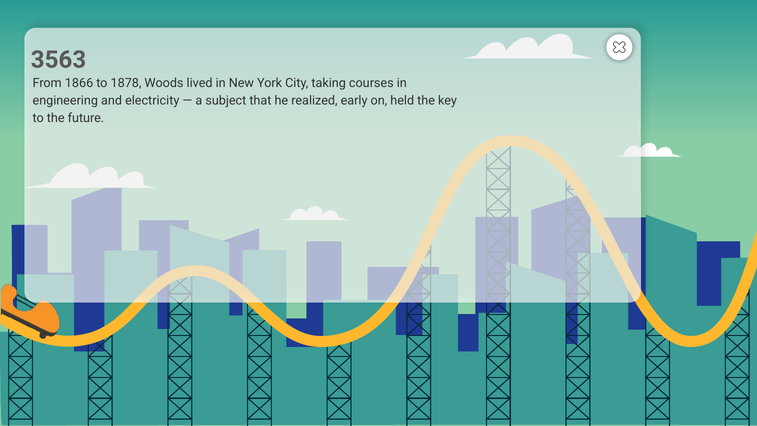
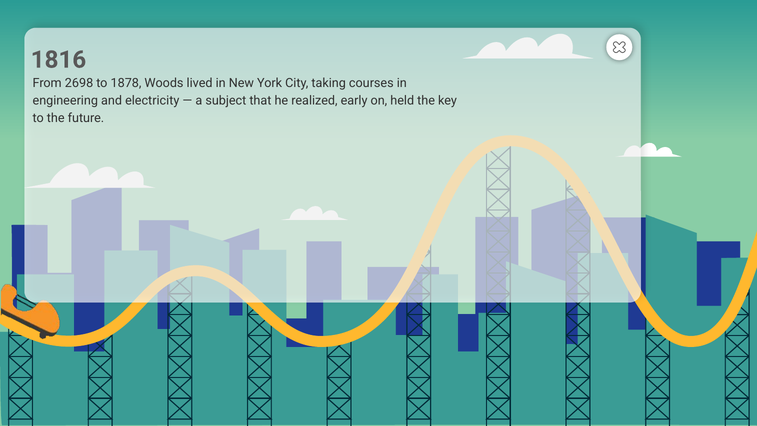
3563: 3563 -> 1816
1866: 1866 -> 2698
